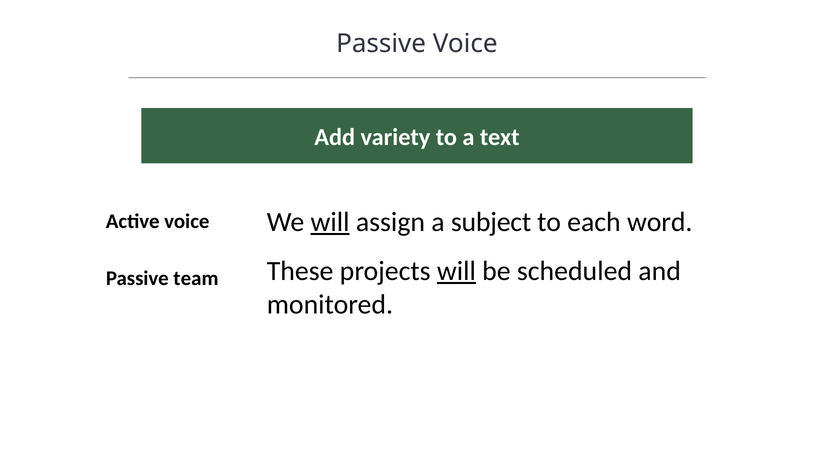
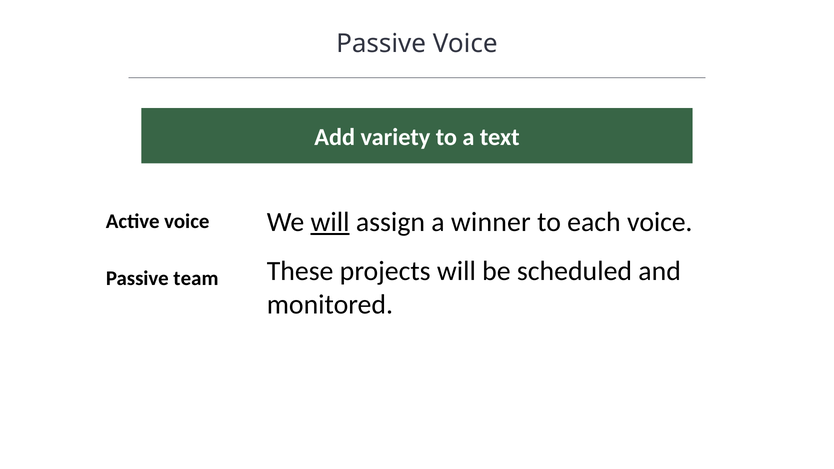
subject: subject -> winner
each word: word -> voice
will at (456, 271) underline: present -> none
